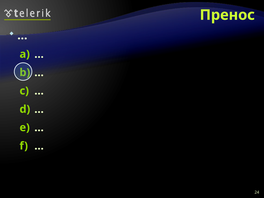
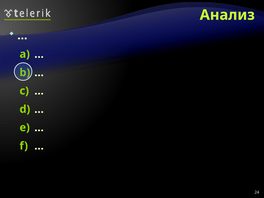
Пренос: Пренос -> Анализ
